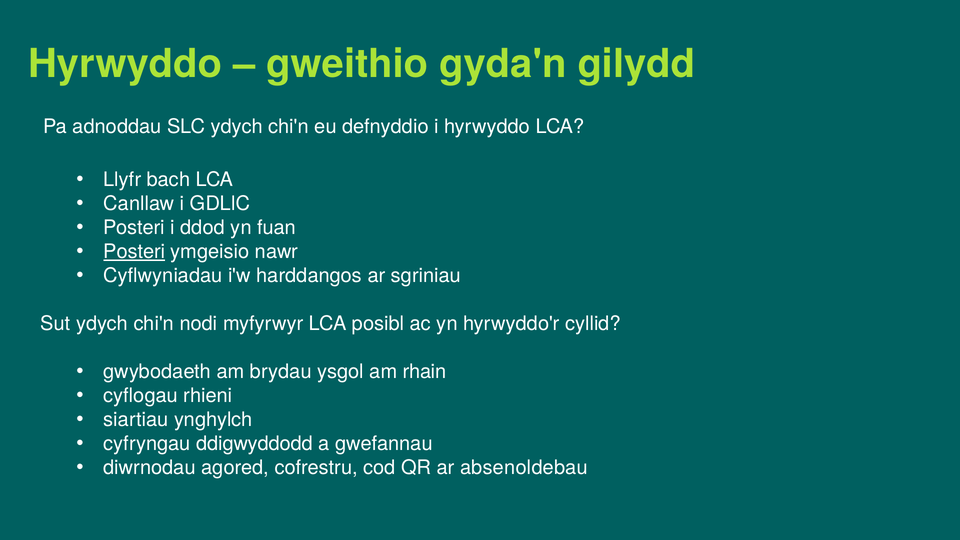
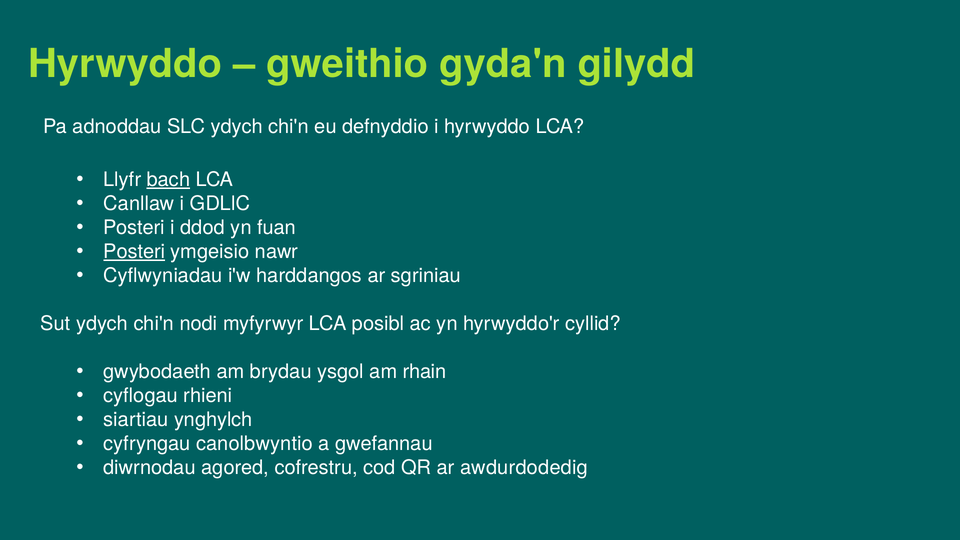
bach underline: none -> present
ddigwyddodd: ddigwyddodd -> canolbwyntio
absenoldebau: absenoldebau -> awdurdodedig
